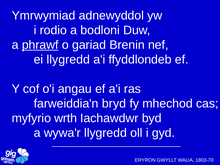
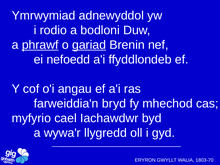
gariad underline: none -> present
ei llygredd: llygredd -> nefoedd
wrth: wrth -> cael
